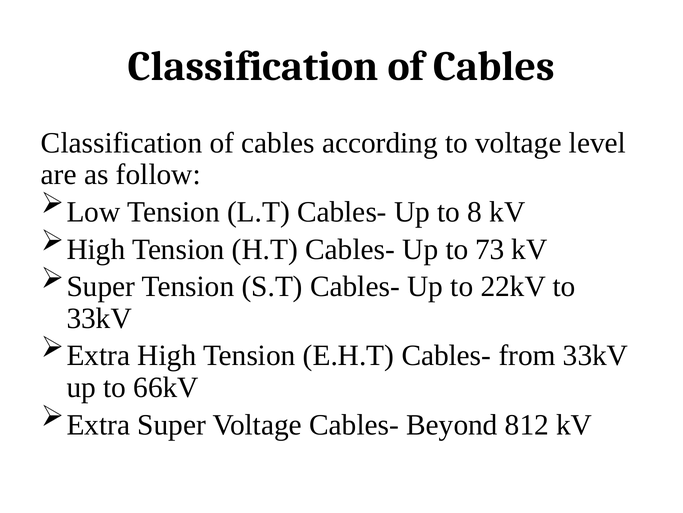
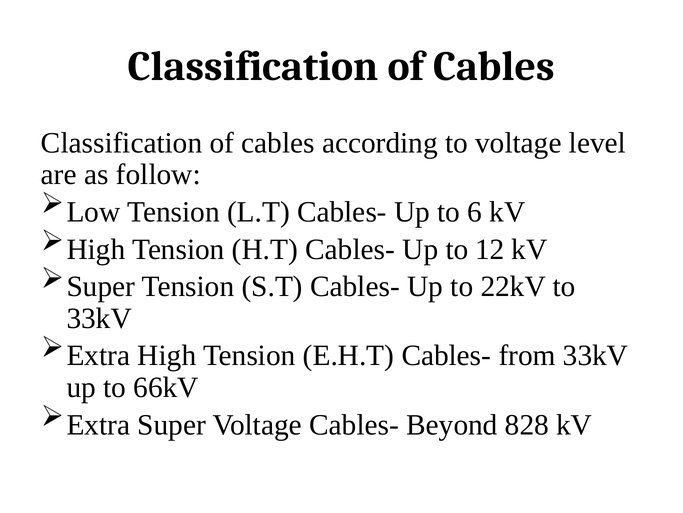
8: 8 -> 6
73: 73 -> 12
812: 812 -> 828
